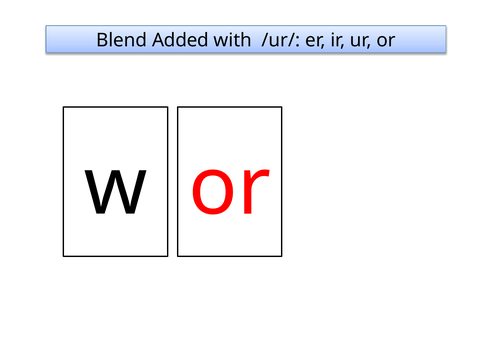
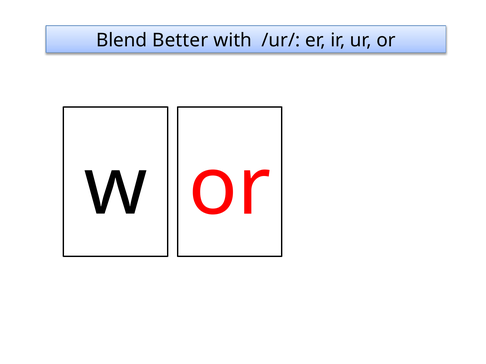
Added: Added -> Better
